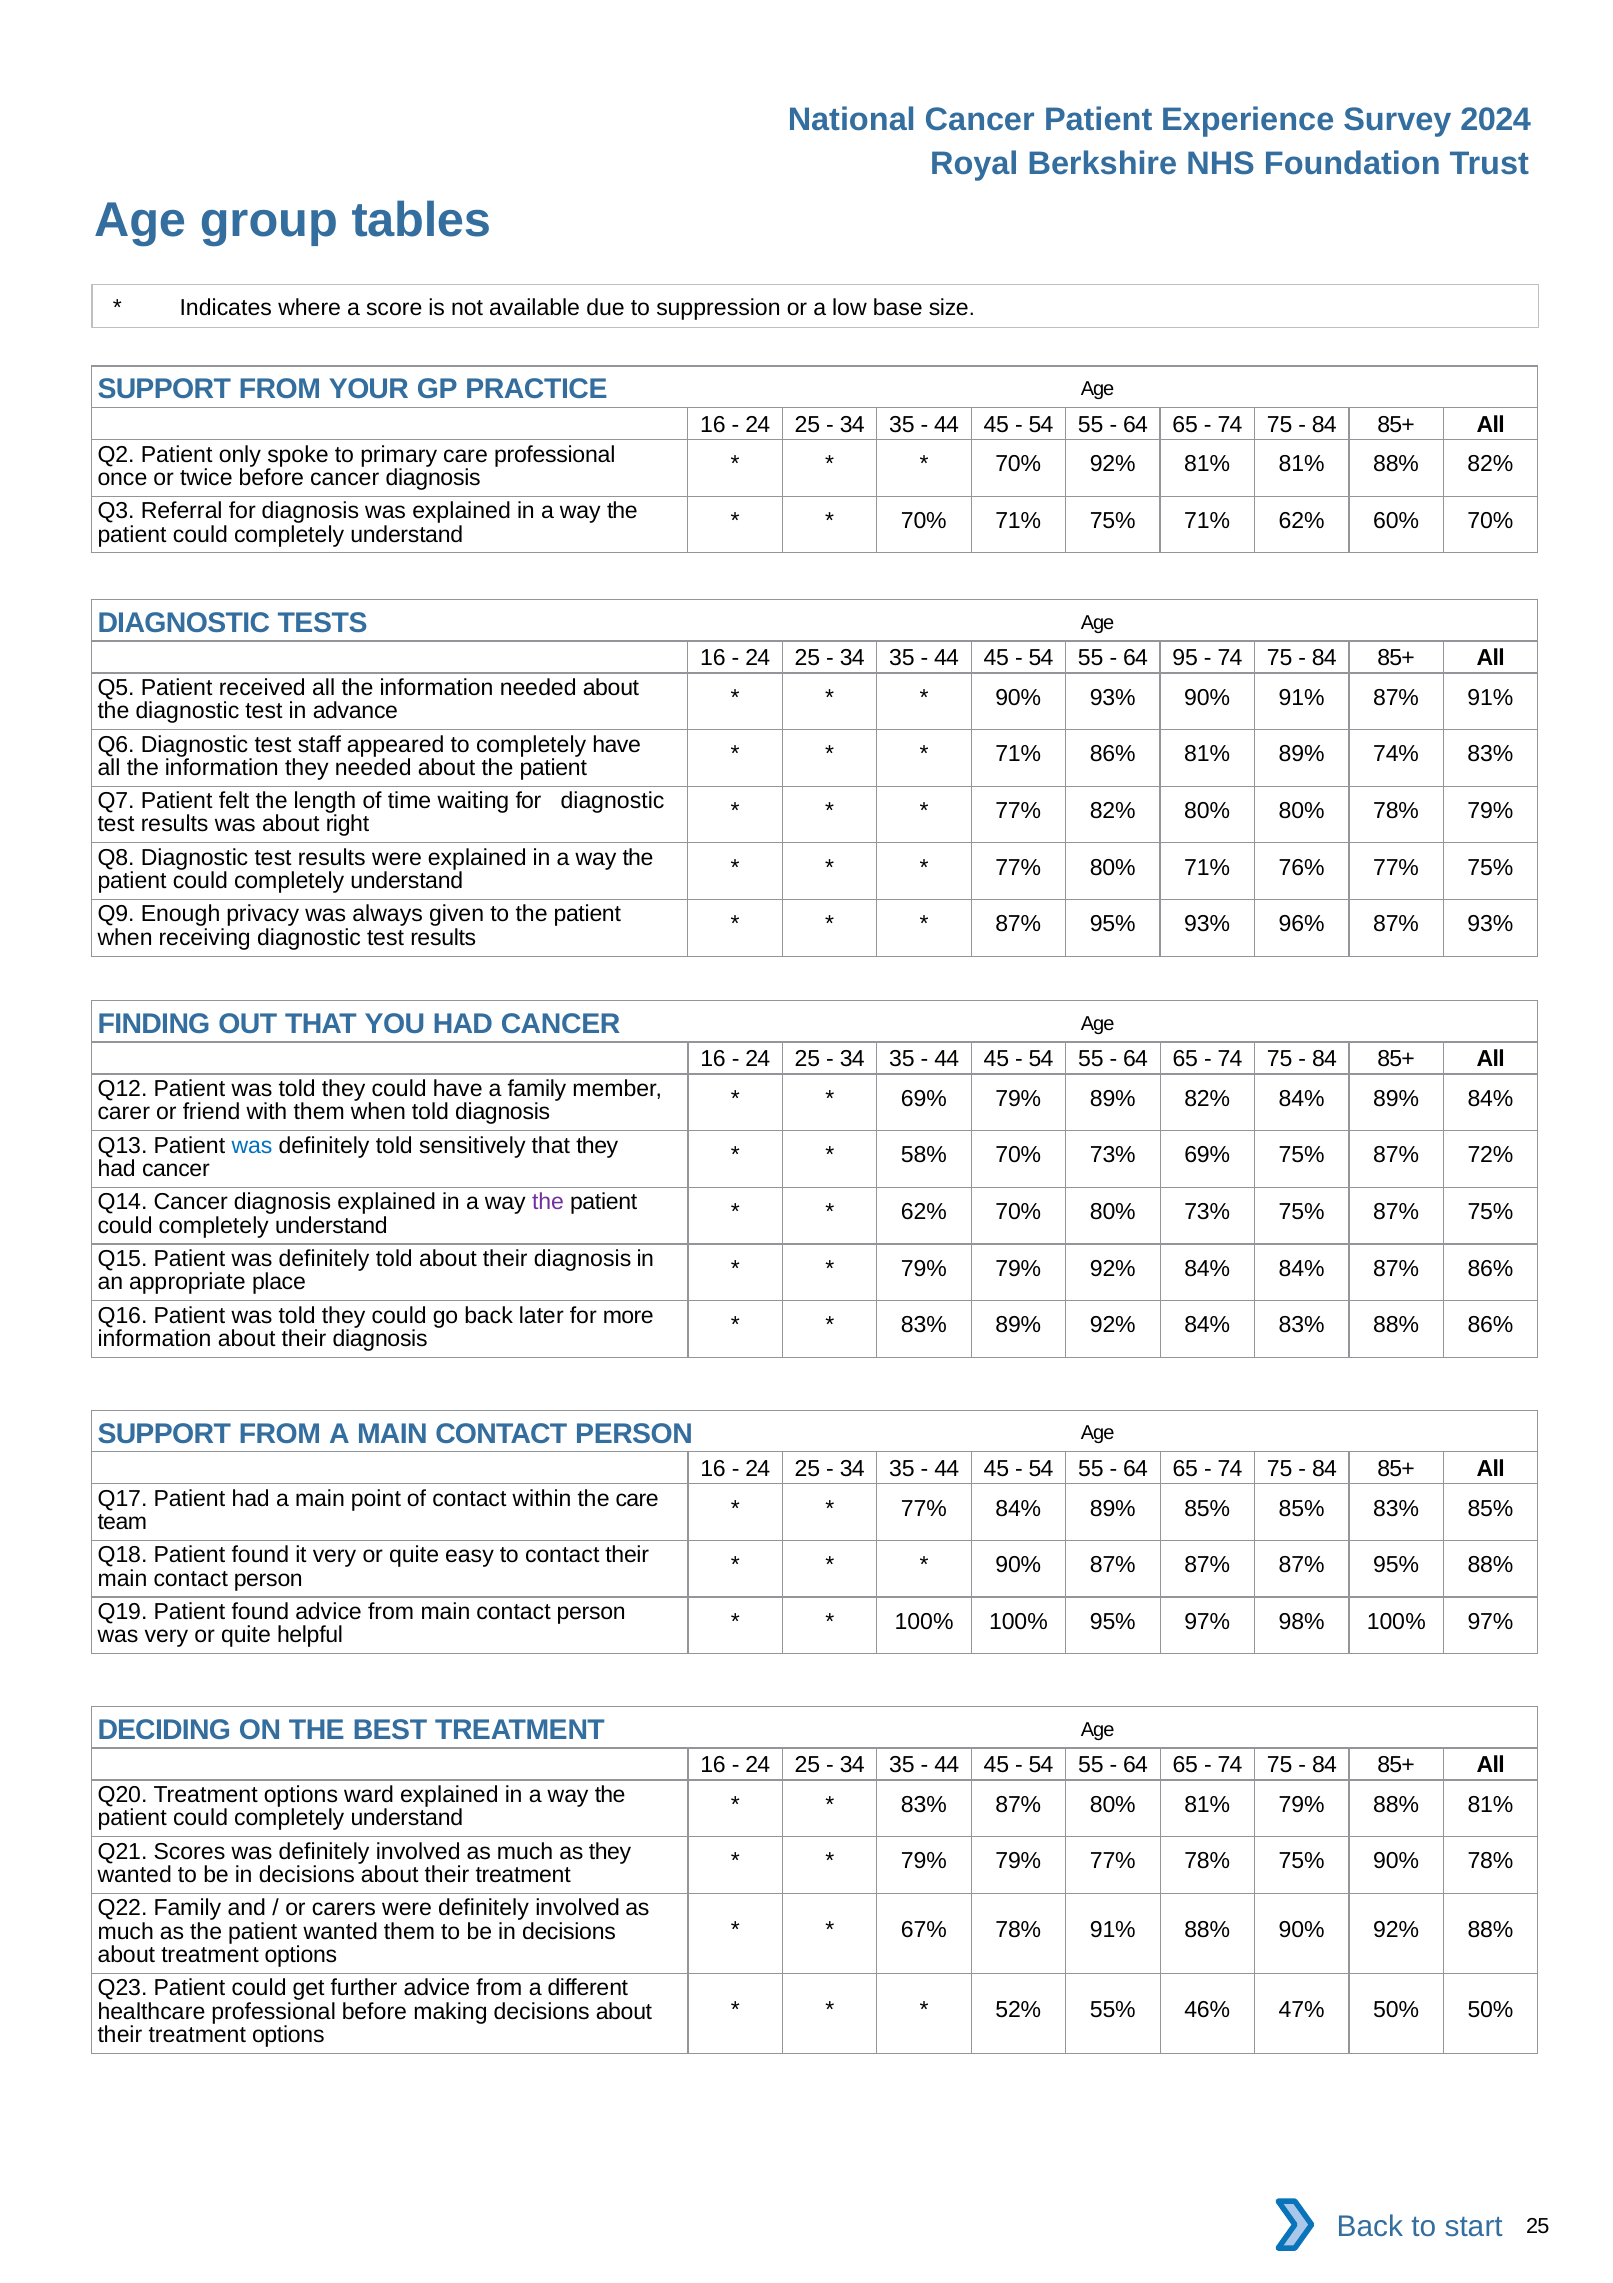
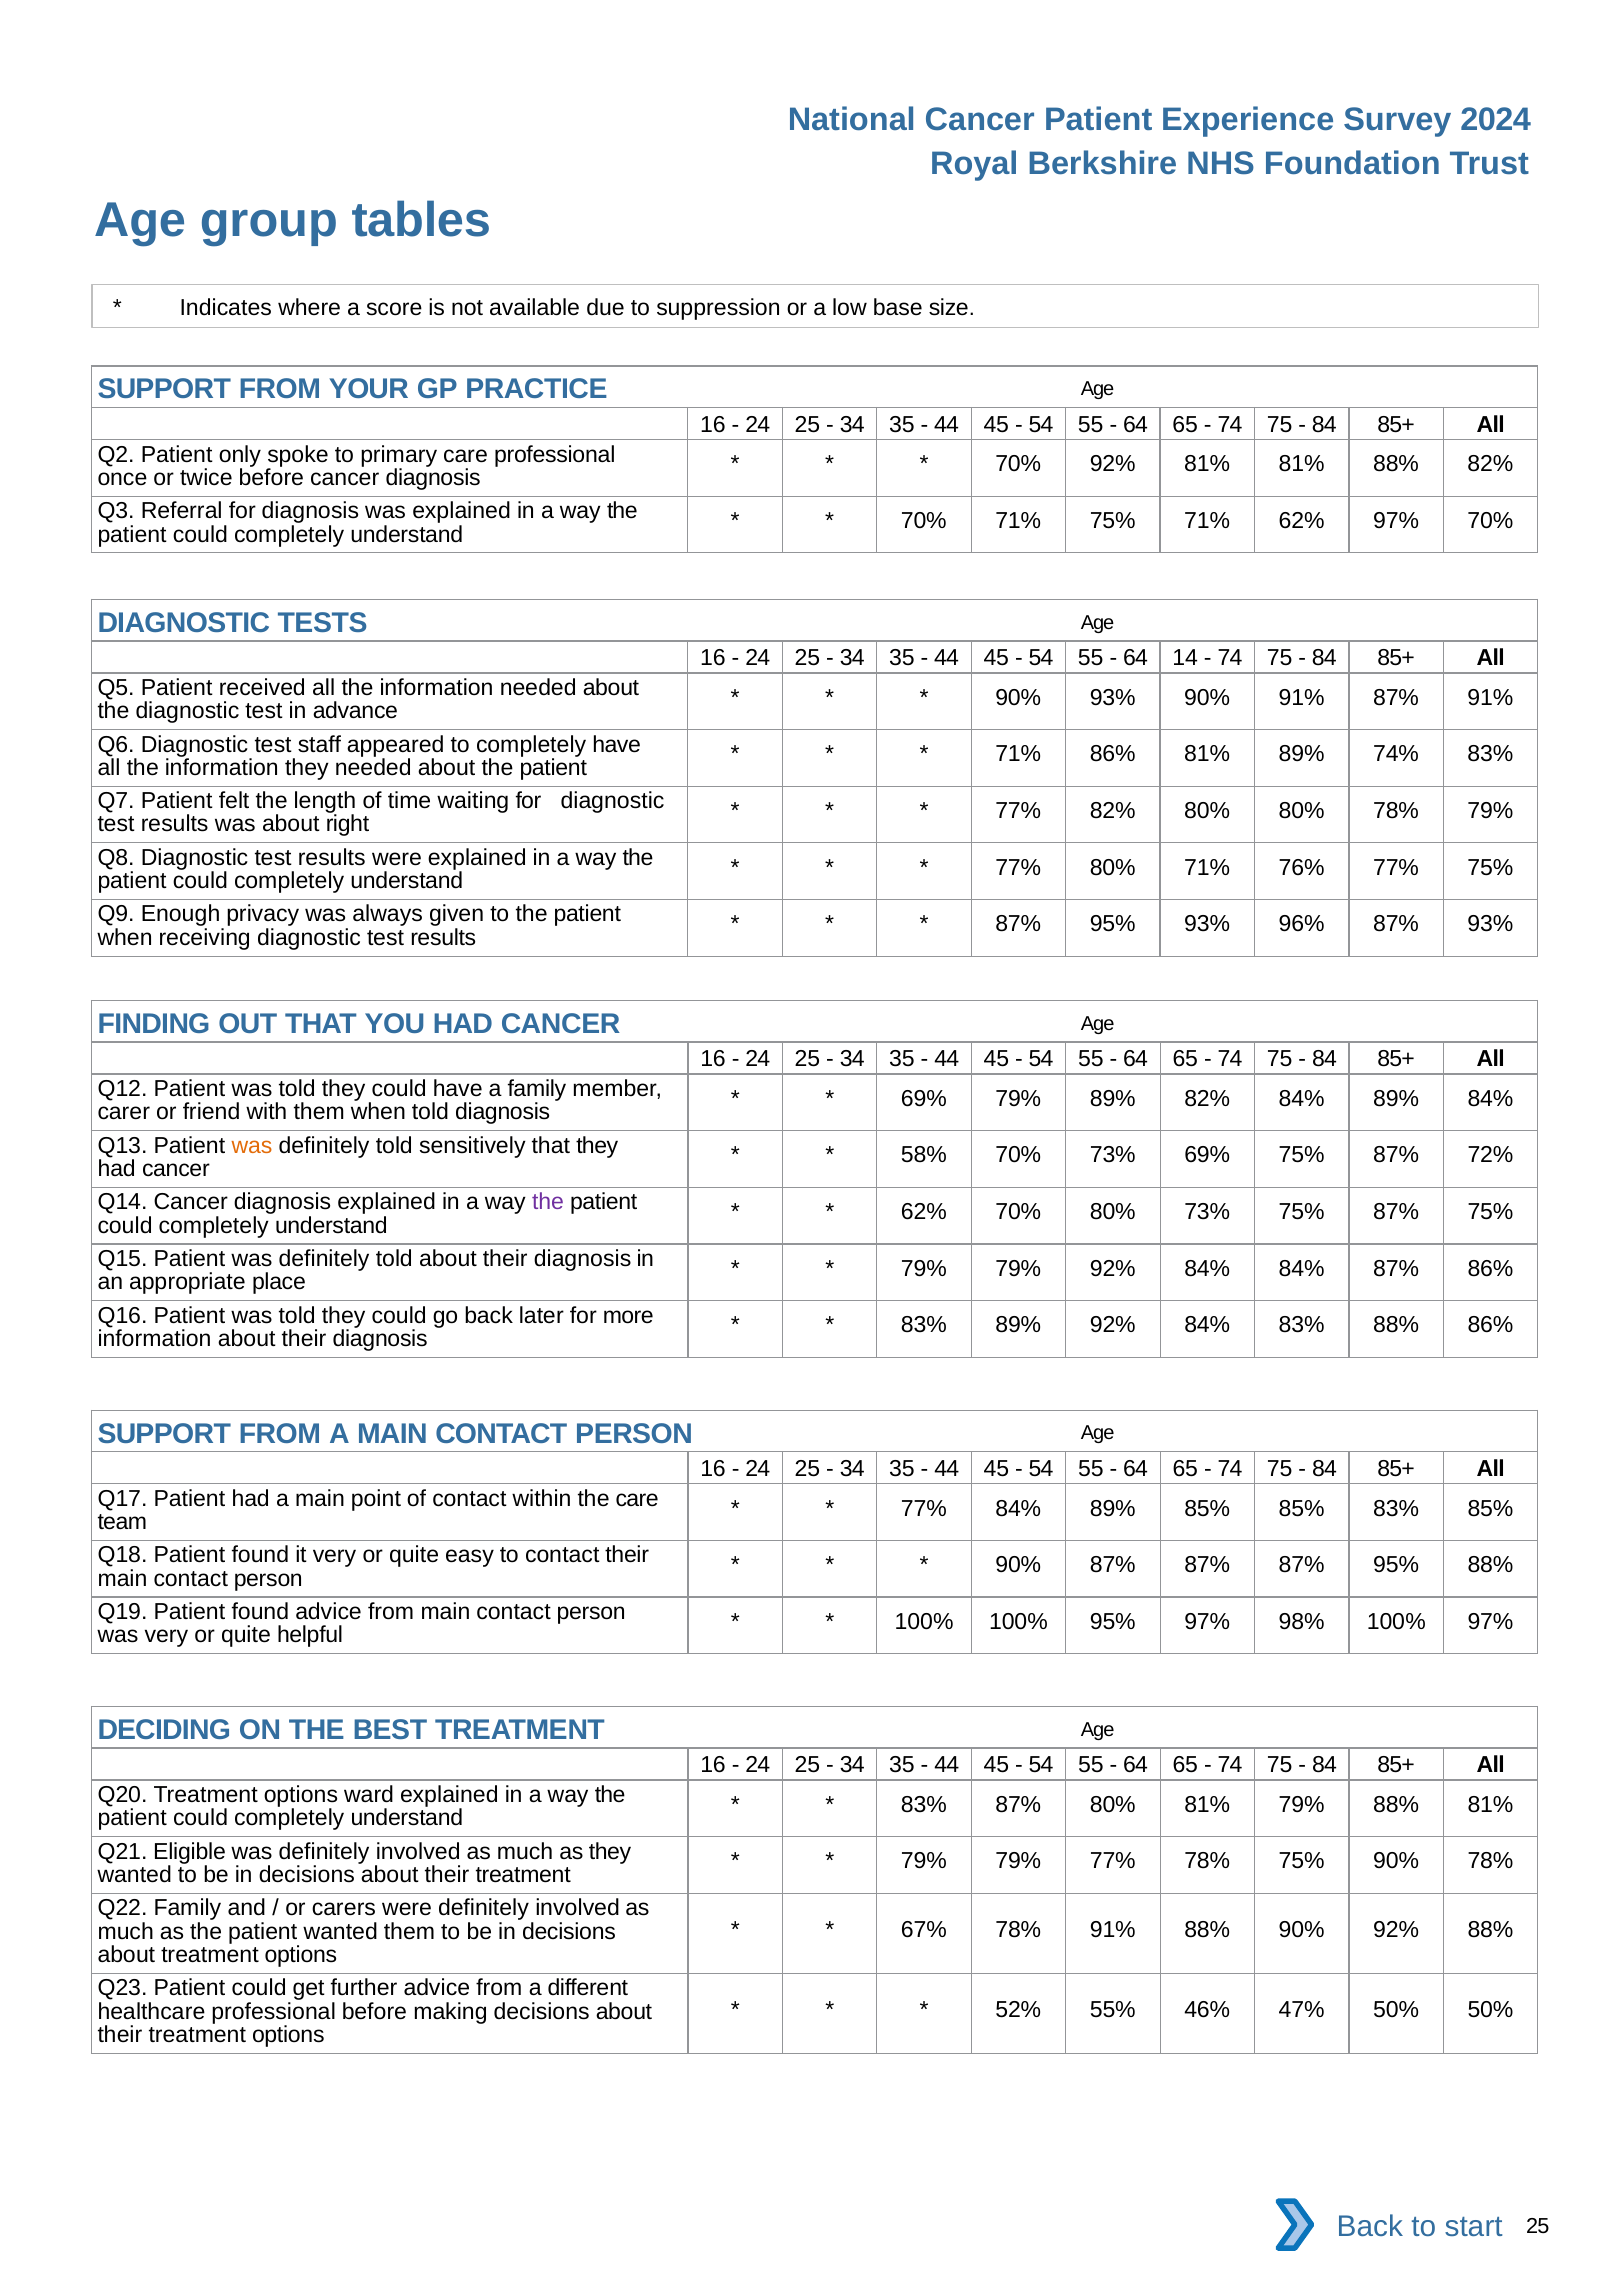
62% 60%: 60% -> 97%
95: 95 -> 14
was at (252, 1145) colour: blue -> orange
Scores: Scores -> Eligible
